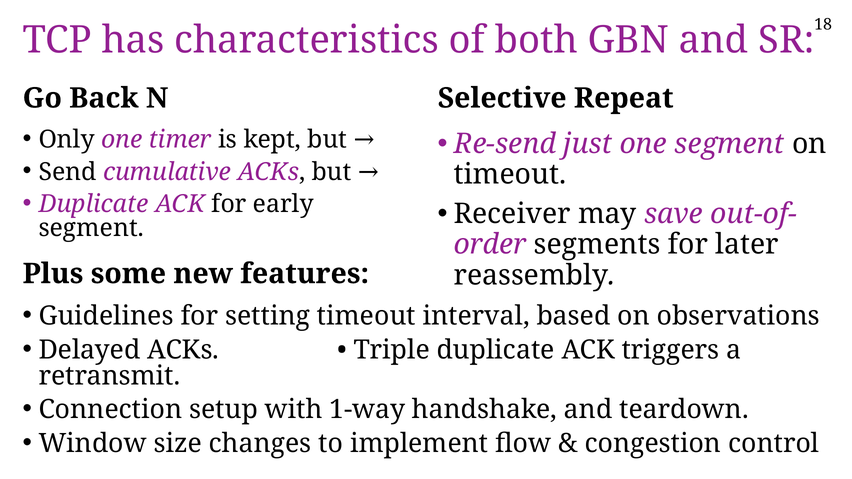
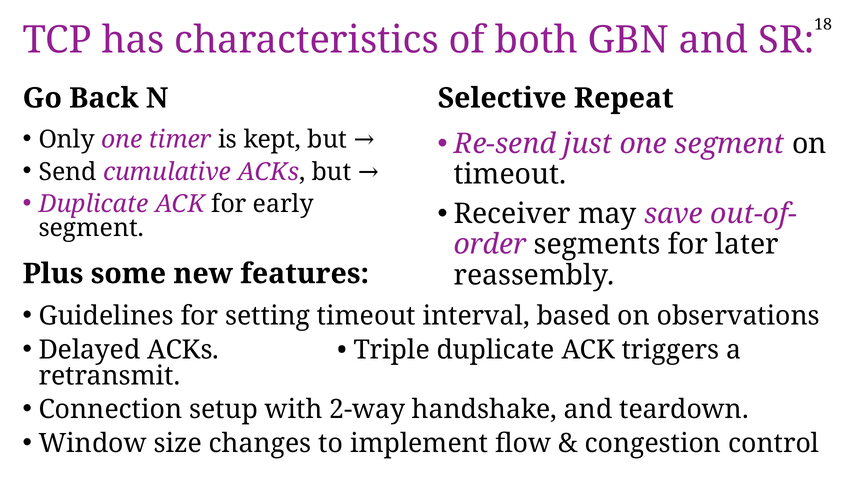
1-way: 1-way -> 2-way
